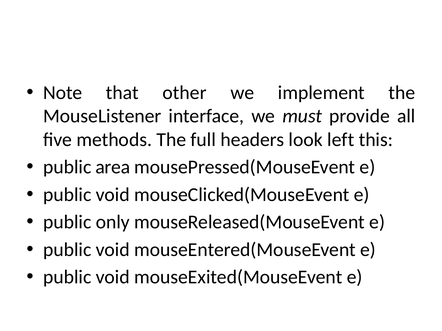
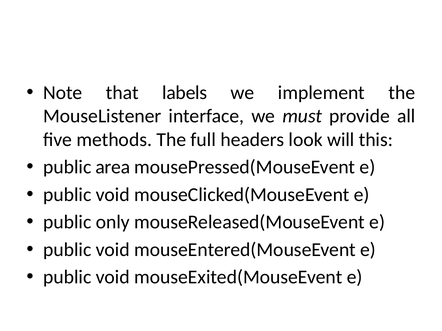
other: other -> labels
left: left -> will
